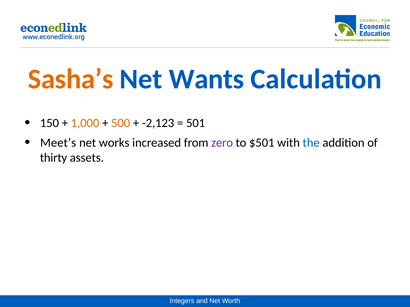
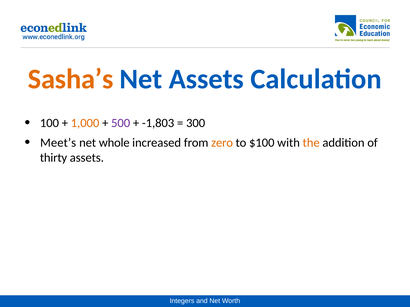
Net Wants: Wants -> Assets
150: 150 -> 100
500 colour: orange -> purple
-2,123: -2,123 -> -1,803
501: 501 -> 300
works: works -> whole
zero colour: purple -> orange
$501: $501 -> $100
the colour: blue -> orange
